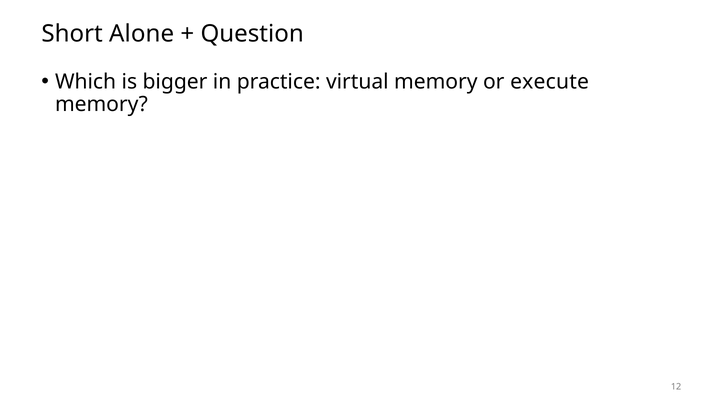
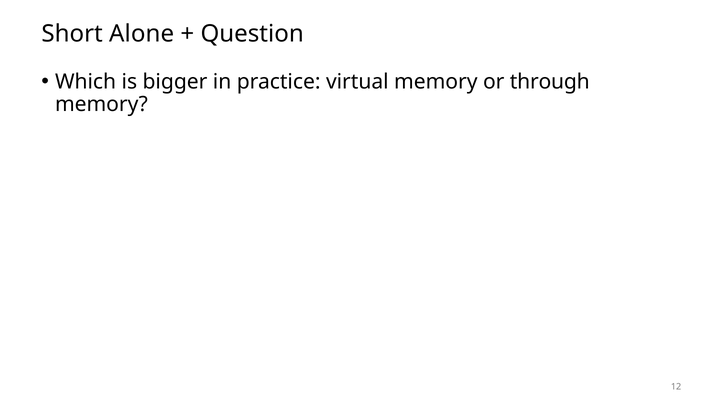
execute: execute -> through
